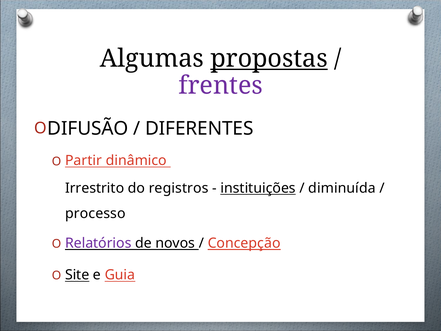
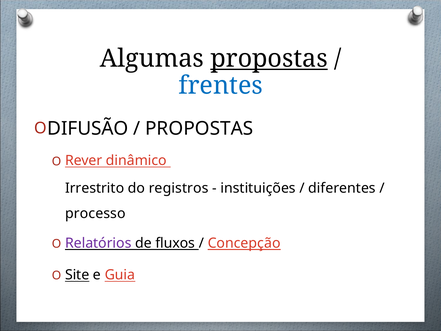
frentes colour: purple -> blue
DIFERENTES at (199, 129): DIFERENTES -> PROPOSTAS
Partir: Partir -> Rever
instituições underline: present -> none
diminuída: diminuída -> diferentes
novos: novos -> fluxos
